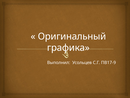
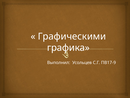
Оригинальный: Оригинальный -> Графическими
